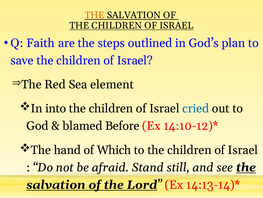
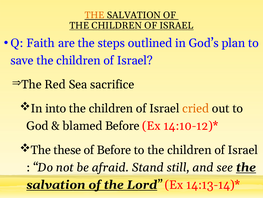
element: element -> sacrifice
cried colour: blue -> orange
hand: hand -> these
of Which: Which -> Before
